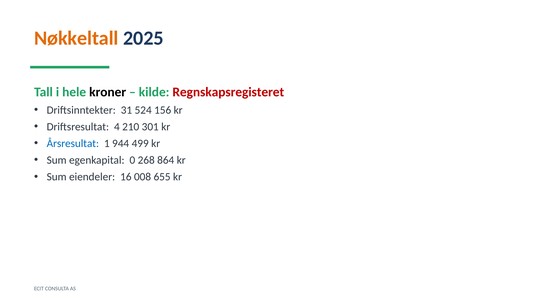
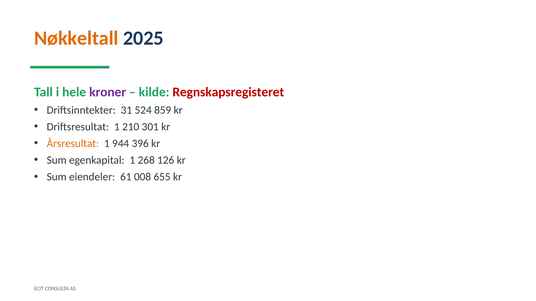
kroner colour: black -> purple
156: 156 -> 859
Driftsresultat 4: 4 -> 1
Årsresultat colour: blue -> orange
499: 499 -> 396
egenkapital 0: 0 -> 1
864: 864 -> 126
16: 16 -> 61
